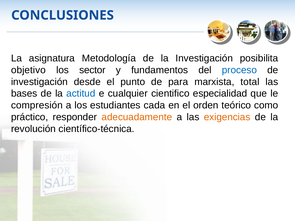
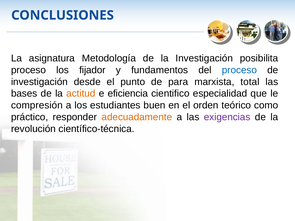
objetivo at (28, 70): objetivo -> proceso
sector: sector -> fijador
actitud colour: blue -> orange
cualquier: cualquier -> eficiencia
cada: cada -> buen
exigencias colour: orange -> purple
